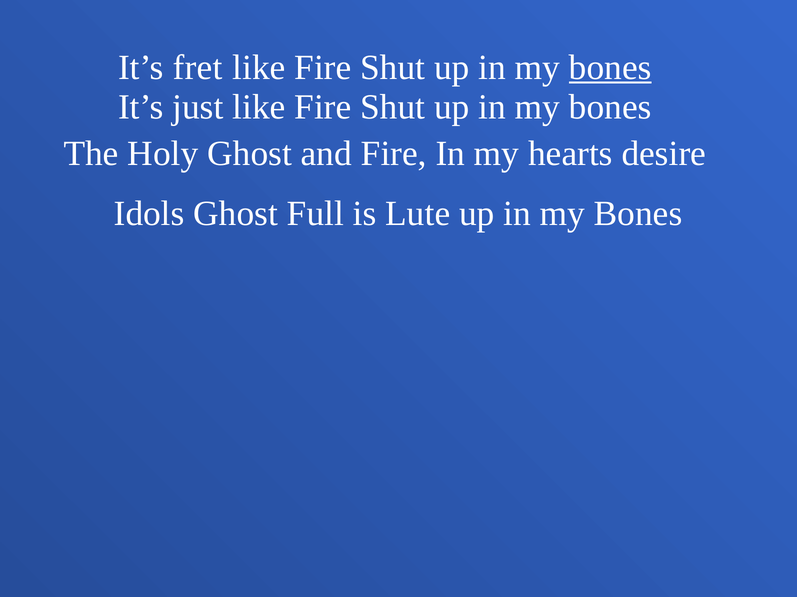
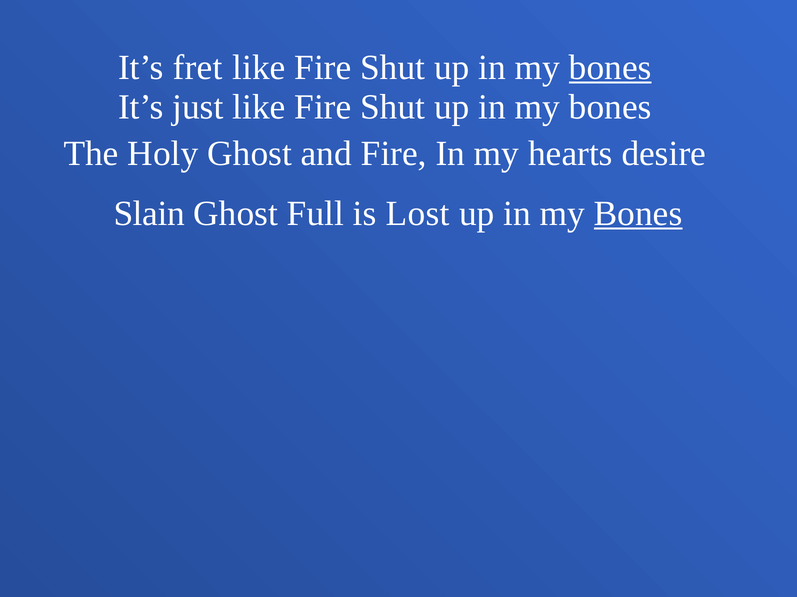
Idols: Idols -> Slain
Lute: Lute -> Lost
Bones at (638, 214) underline: none -> present
